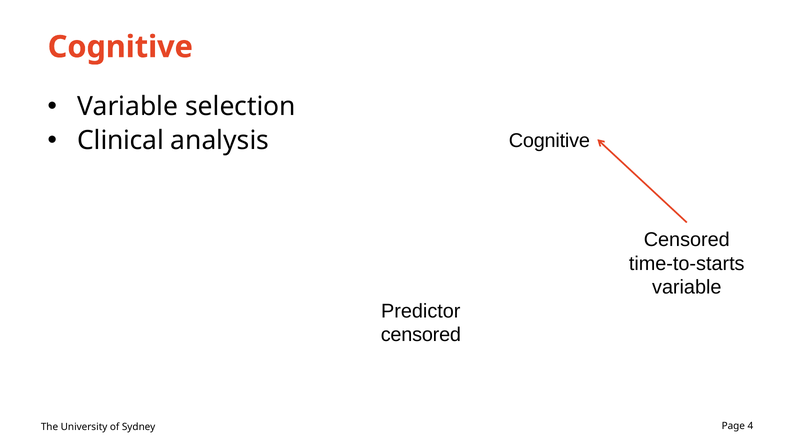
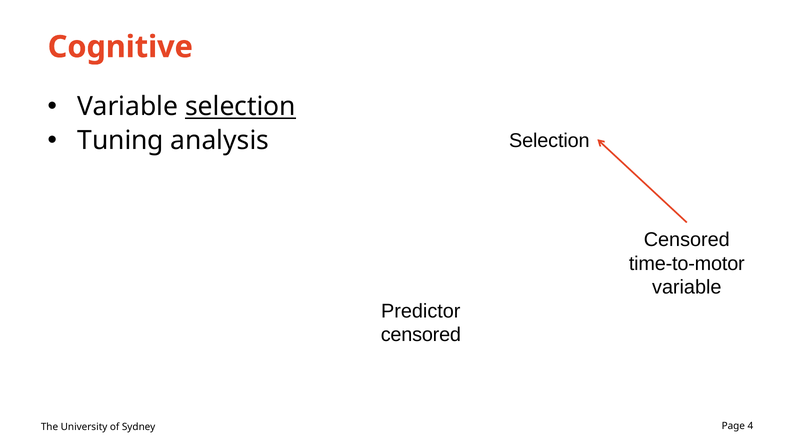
selection at (240, 107) underline: none -> present
Clinical: Clinical -> Tuning
analysis Cognitive: Cognitive -> Selection
time-to-starts: time-to-starts -> time-to-motor
